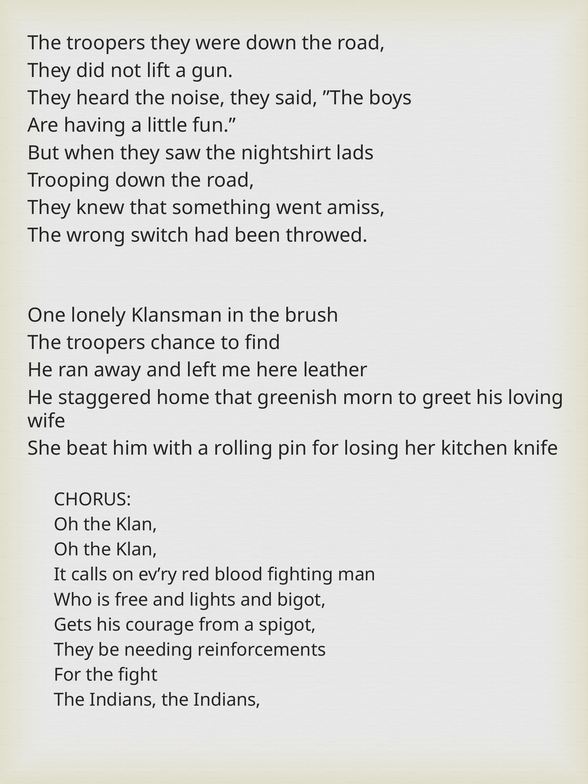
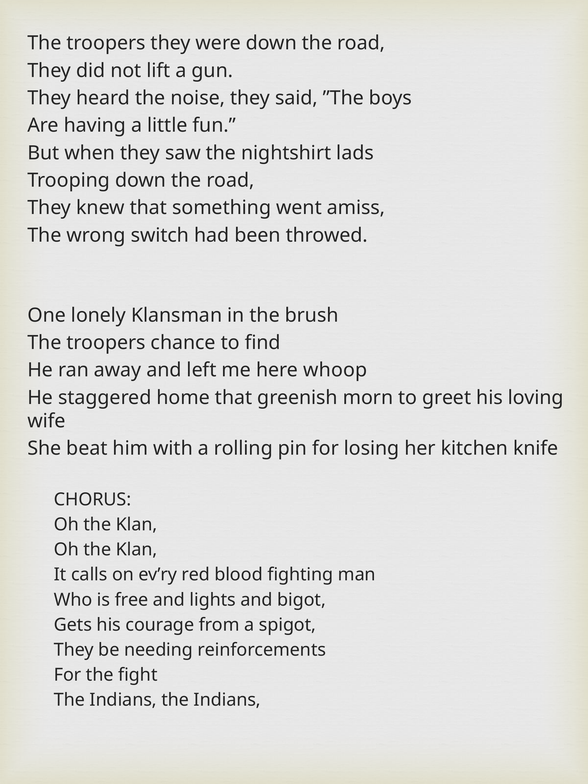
leather: leather -> whoop
